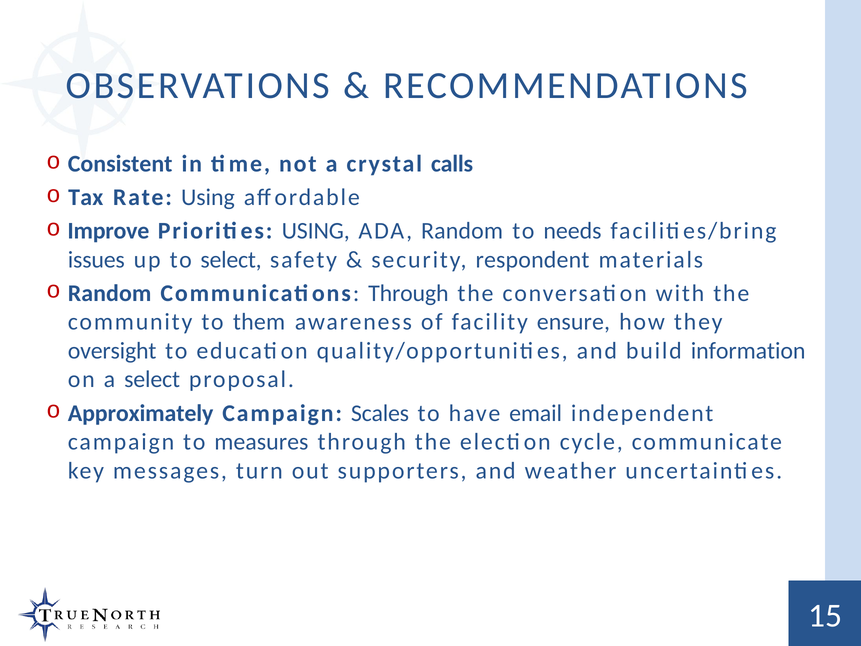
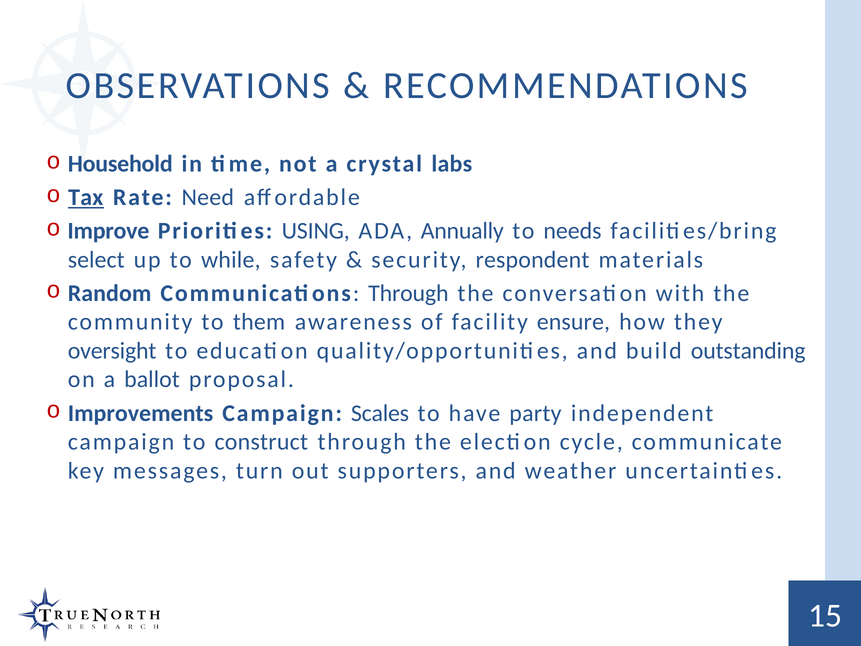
Consistent: Consistent -> Household
calls: calls -> labs
Tax underline: none -> present
Rate Using: Using -> Need
ADA Random: Random -> Annually
issues: issues -> select
to select: select -> while
information: information -> outstanding
a select: select -> ballot
Approximately: Approximately -> Improvements
email: email -> party
measures: measures -> construct
